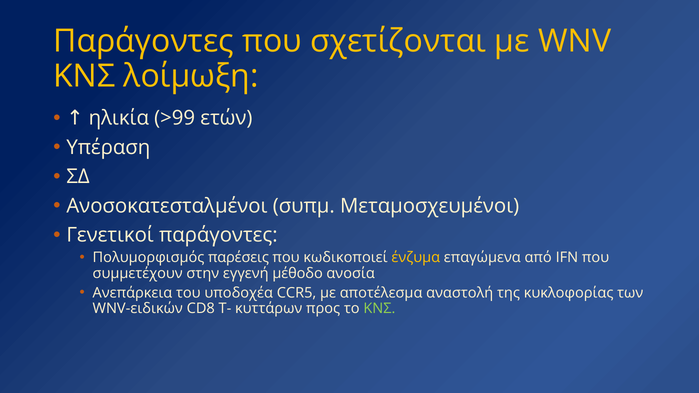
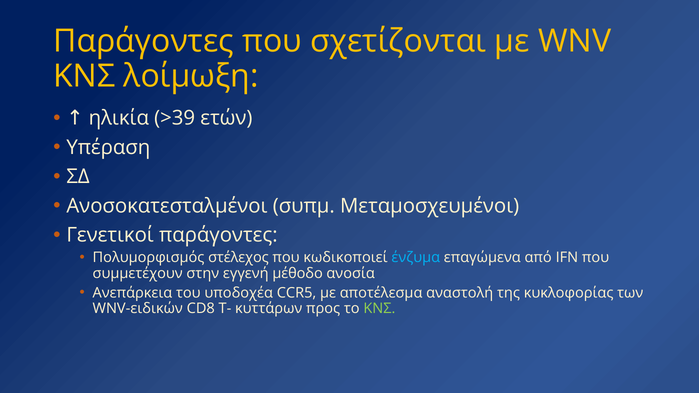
>99: >99 -> >39
παρέσεις: παρέσεις -> στέλεχος
ένζυμα colour: yellow -> light blue
